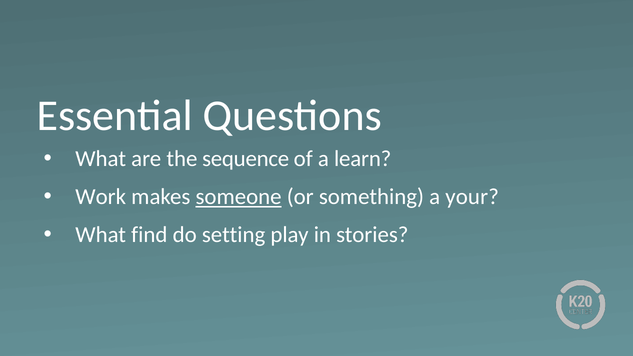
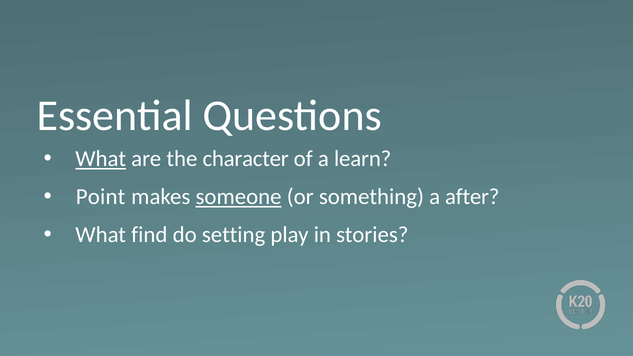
What at (101, 159) underline: none -> present
sequence: sequence -> character
Work: Work -> Point
your: your -> after
